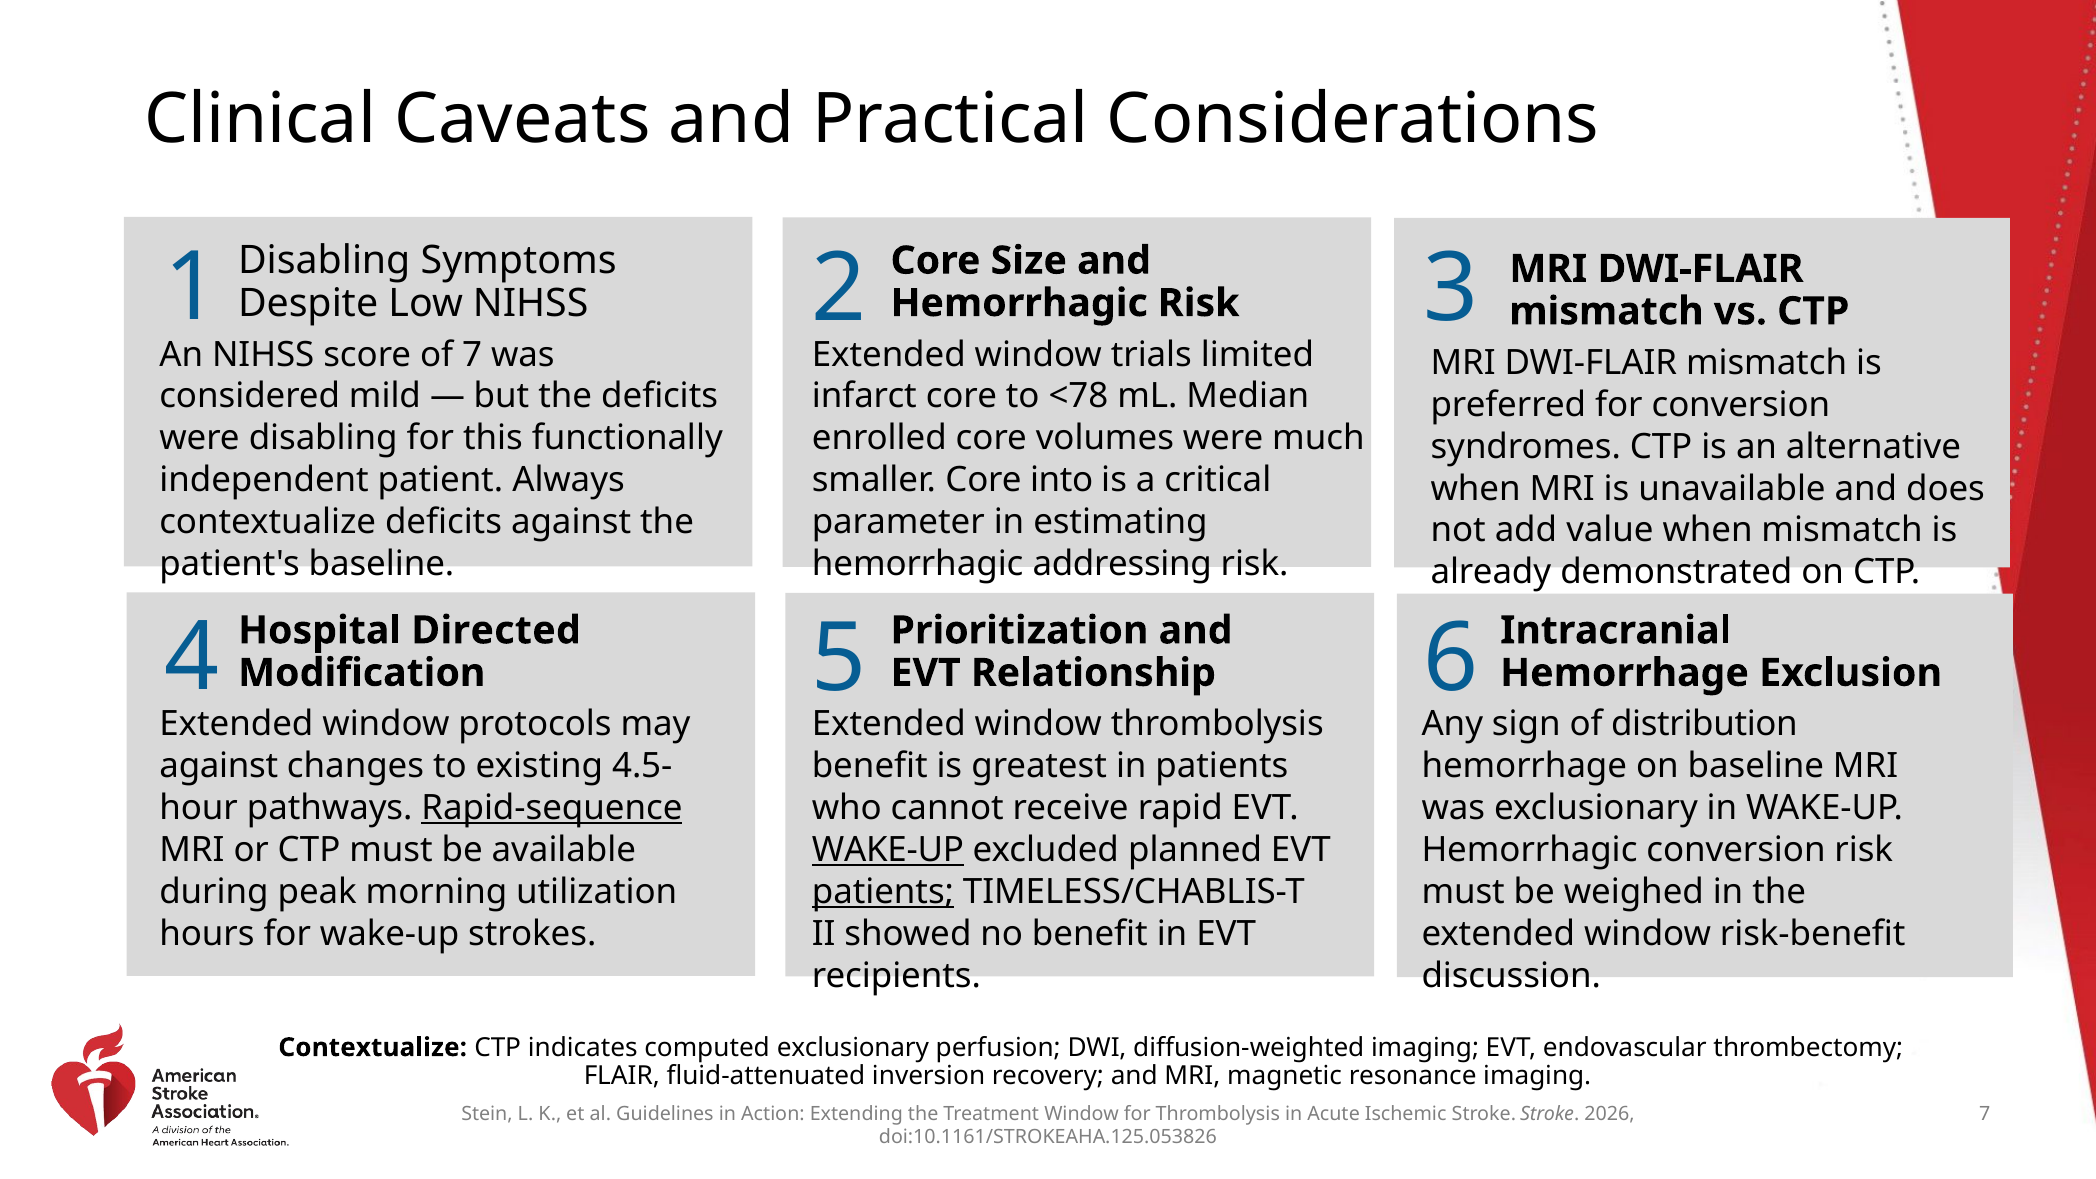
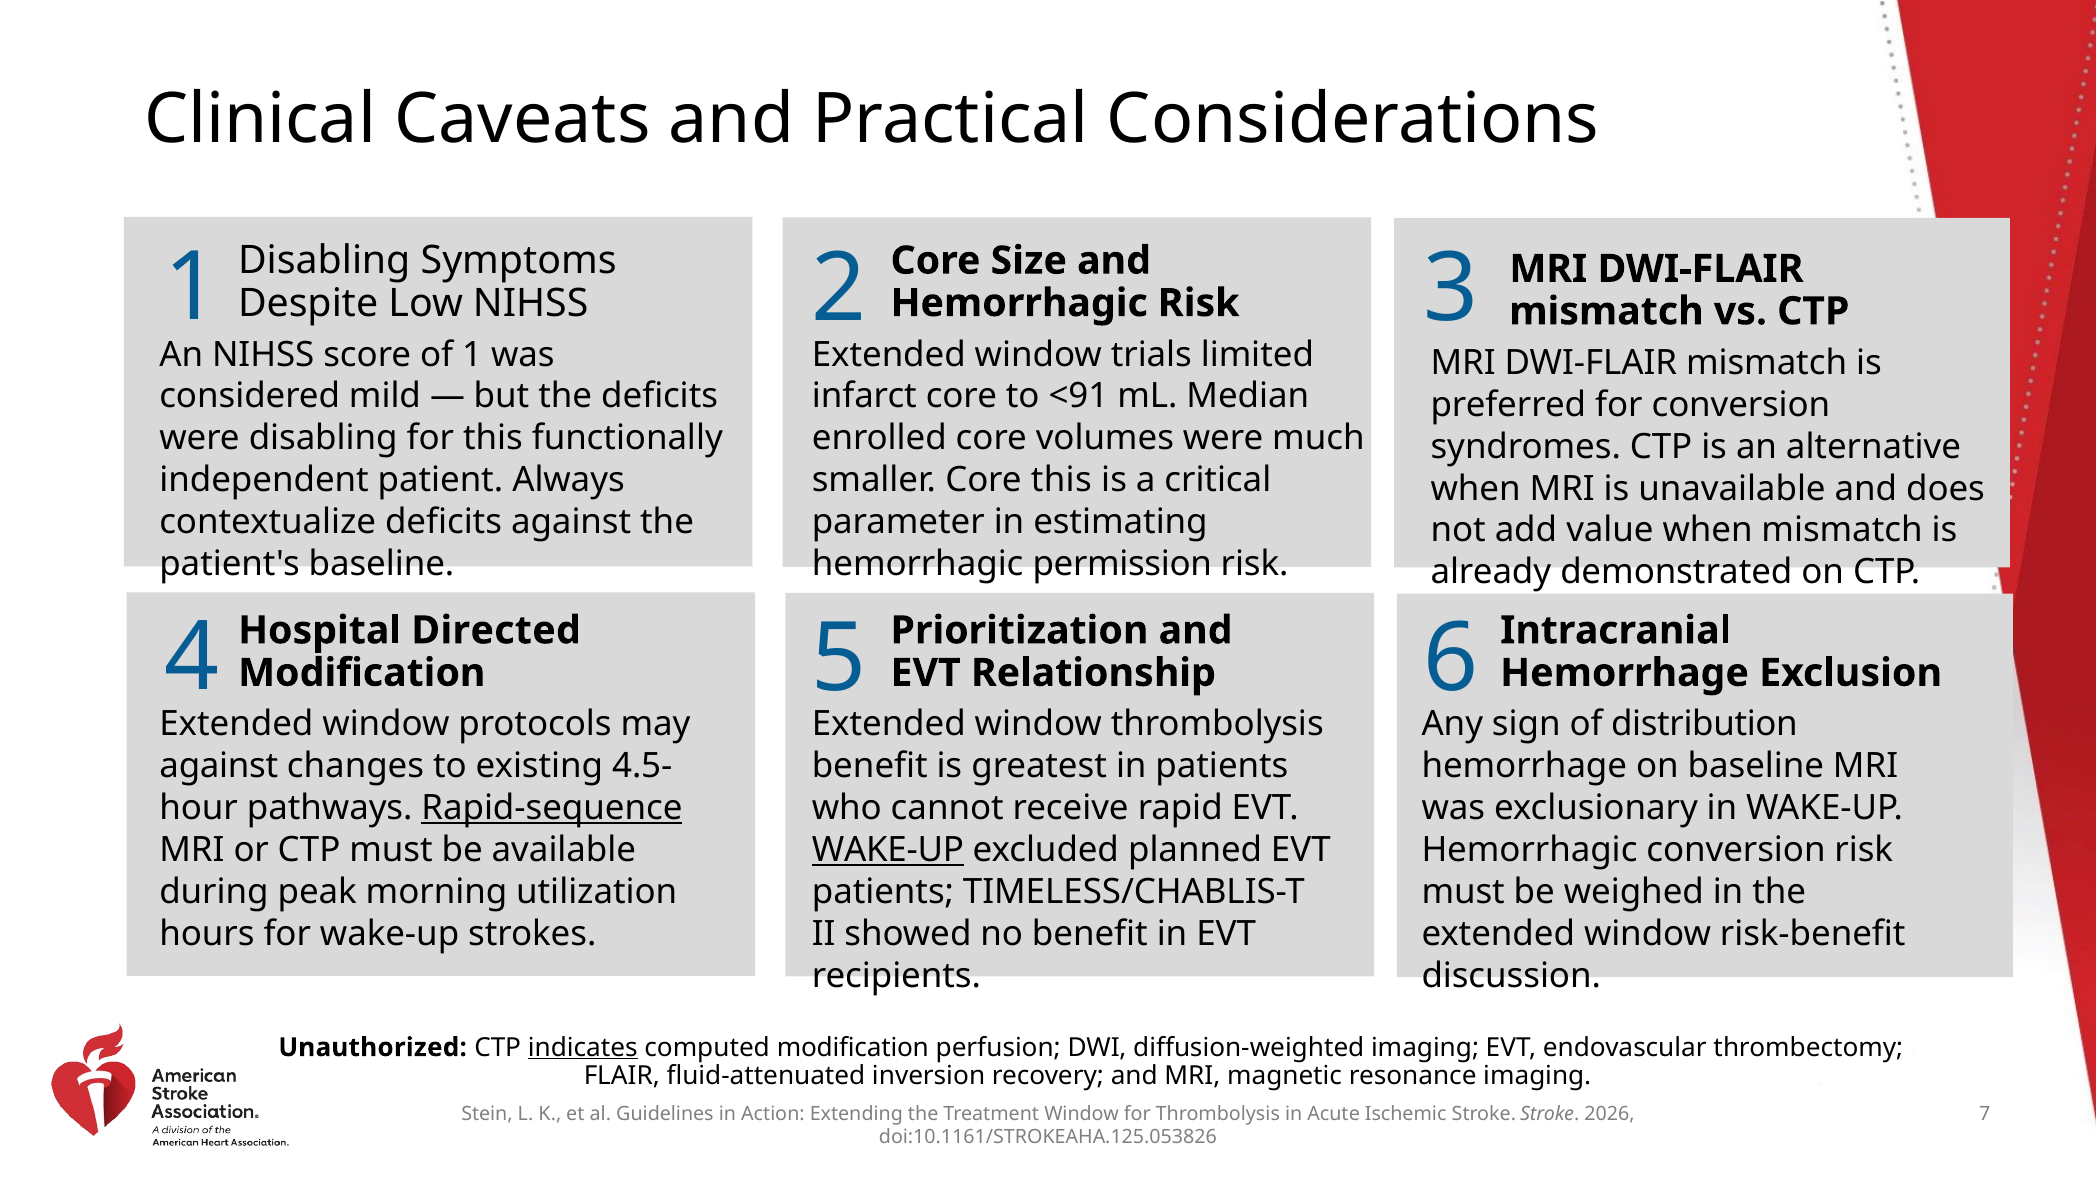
of 7: 7 -> 1
<78: <78 -> <91
Core into: into -> this
addressing: addressing -> permission
patients at (883, 892) underline: present -> none
Contextualize at (373, 1047): Contextualize -> Unauthorized
indicates underline: none -> present
computed exclusionary: exclusionary -> modification
